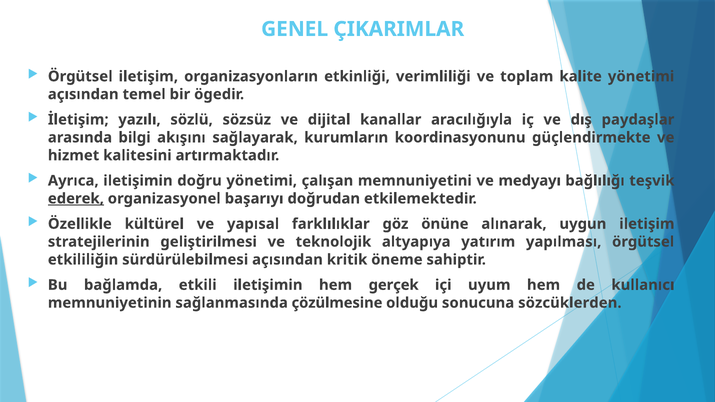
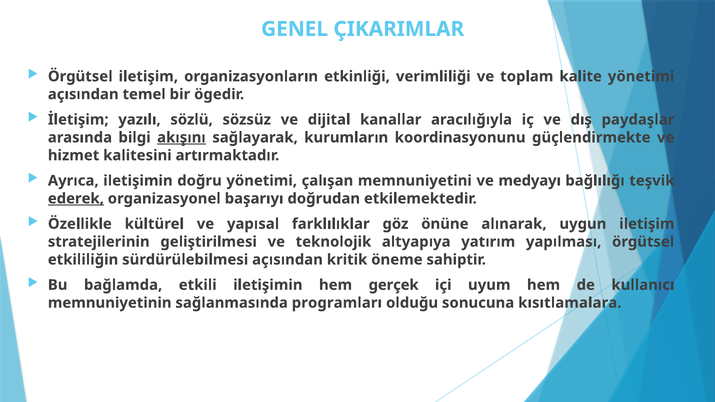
akışını underline: none -> present
çözülmesine: çözülmesine -> programları
sözcüklerden: sözcüklerden -> kısıtlamalara
